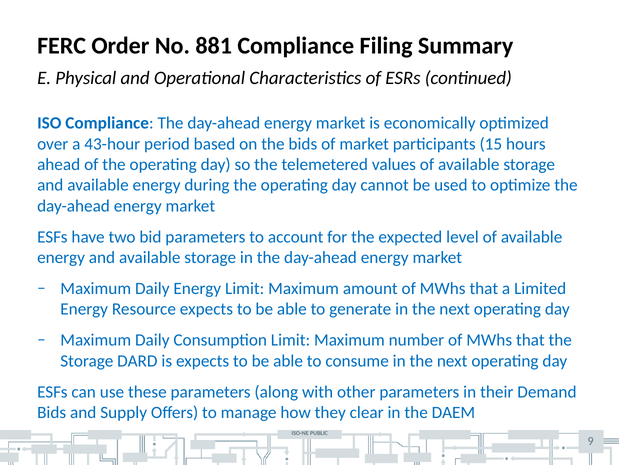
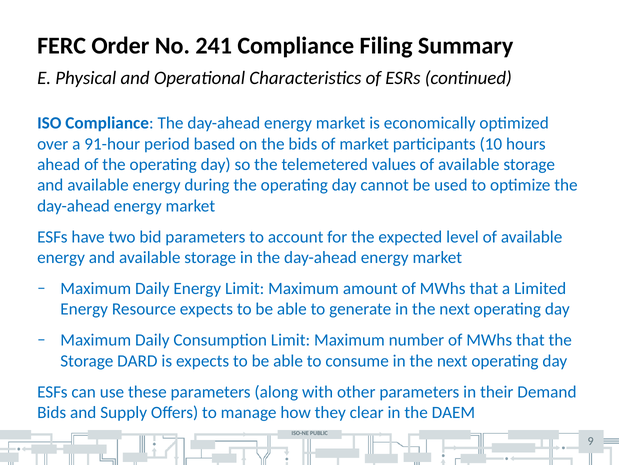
881: 881 -> 241
43-hour: 43-hour -> 91-hour
15: 15 -> 10
